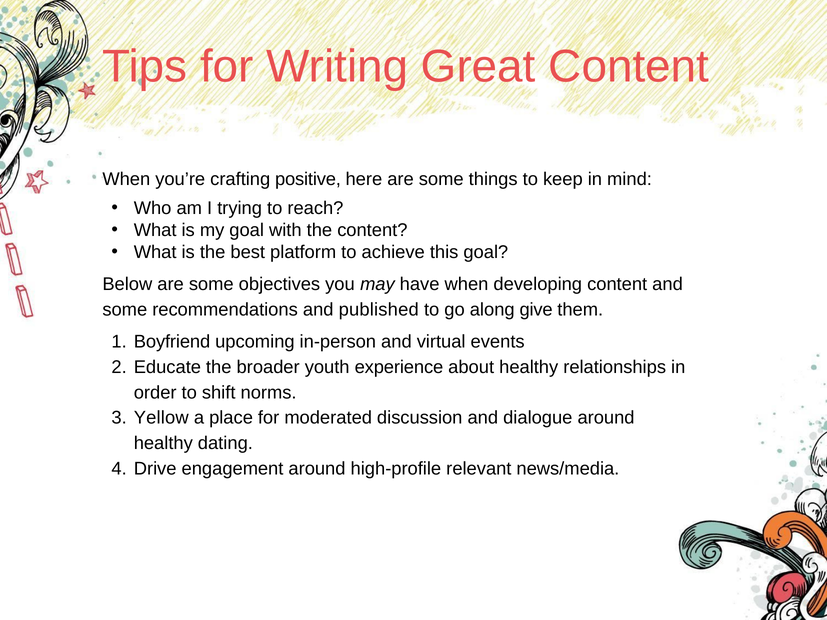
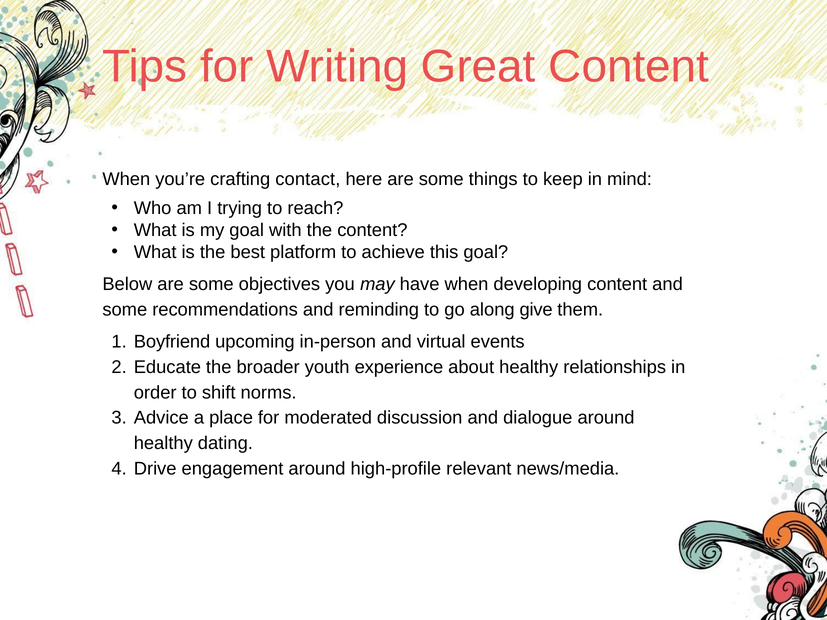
positive: positive -> contact
published: published -> reminding
Yellow: Yellow -> Advice
